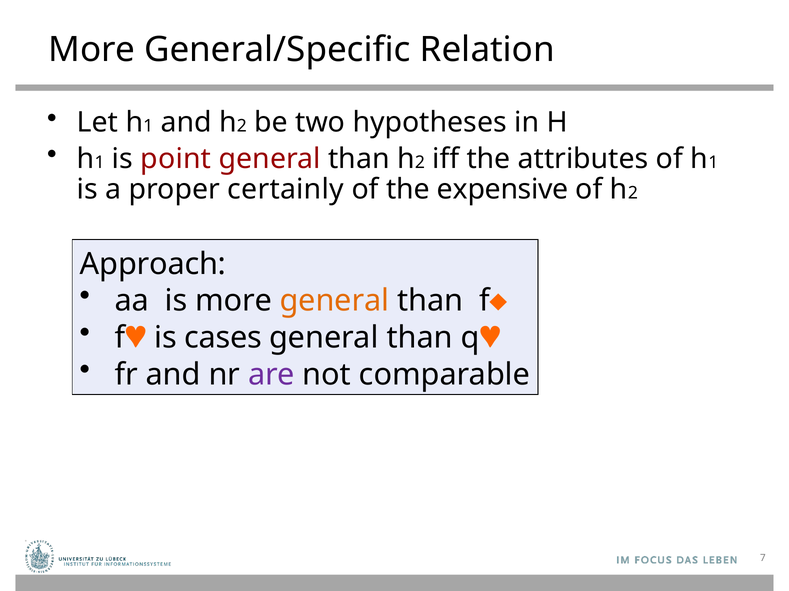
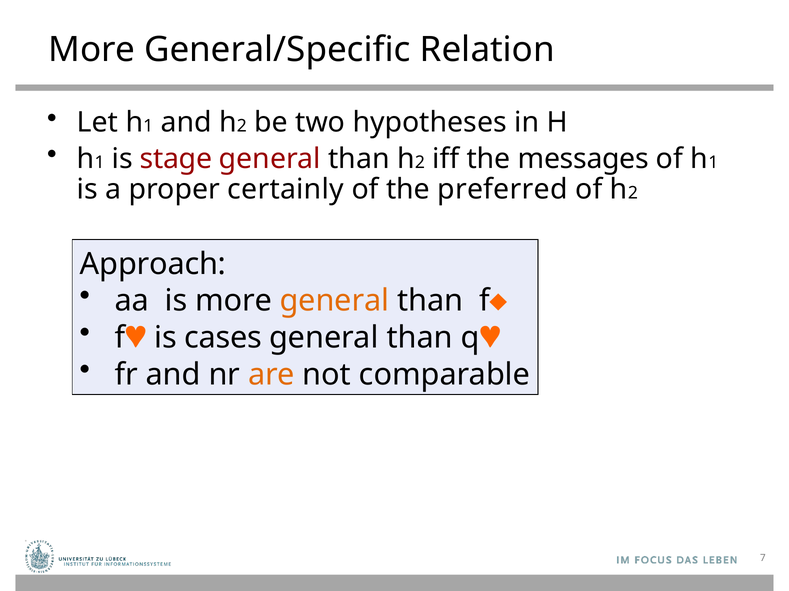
point: point -> stage
attributes: attributes -> messages
expensive: expensive -> preferred
are colour: purple -> orange
